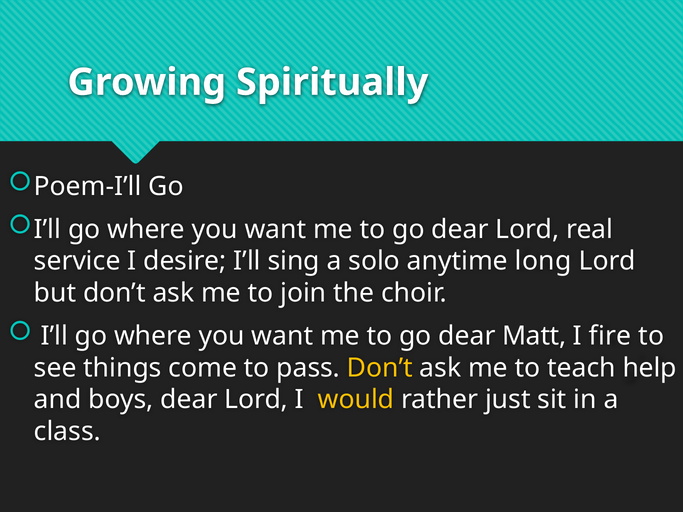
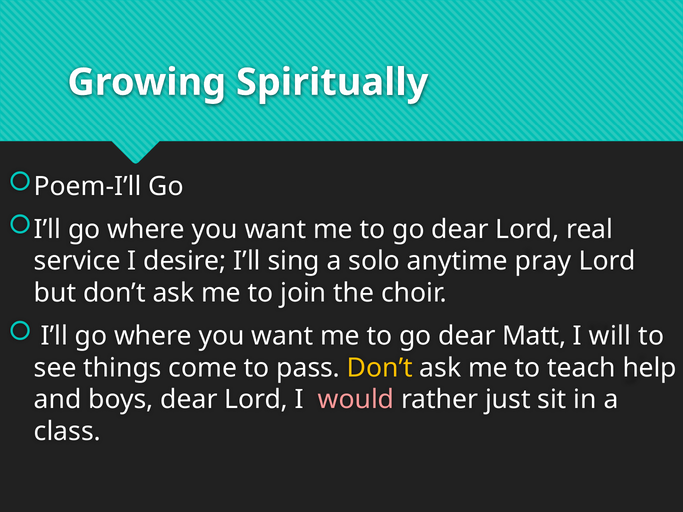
long: long -> pray
fire: fire -> will
would colour: yellow -> pink
